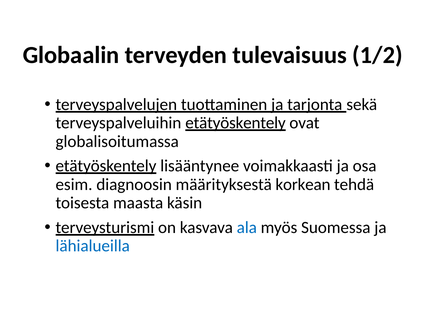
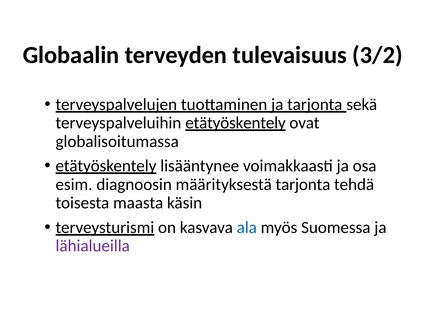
1/2: 1/2 -> 3/2
määrityksestä korkean: korkean -> tarjonta
lähialueilla colour: blue -> purple
